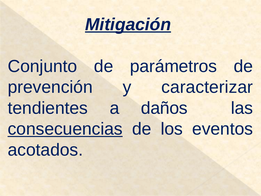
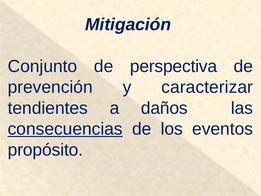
Mitigación underline: present -> none
parámetros: parámetros -> perspectiva
acotados: acotados -> propósito
